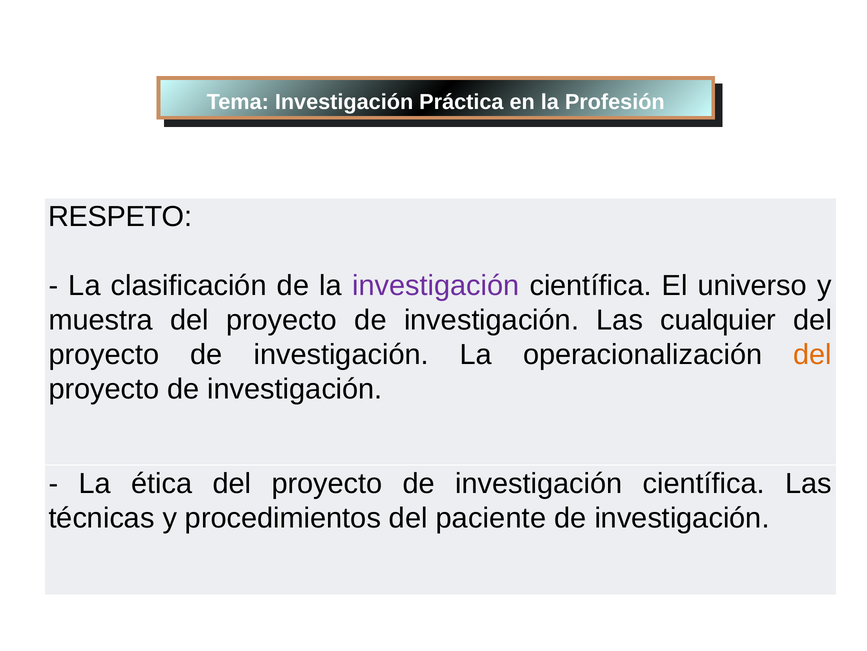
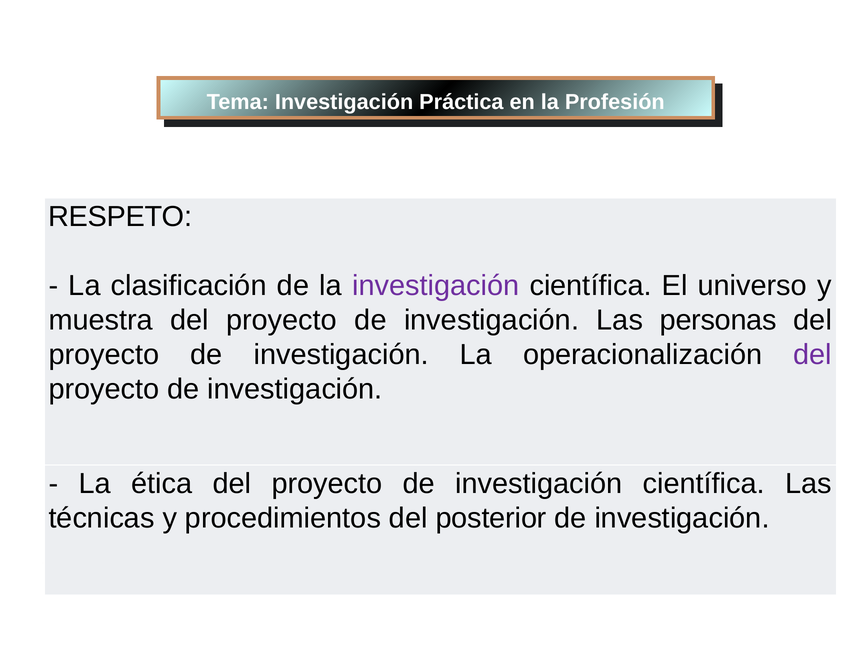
cualquier: cualquier -> personas
del at (813, 354) colour: orange -> purple
paciente: paciente -> posterior
